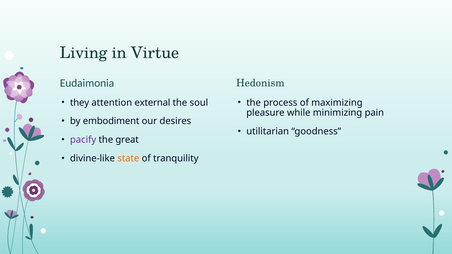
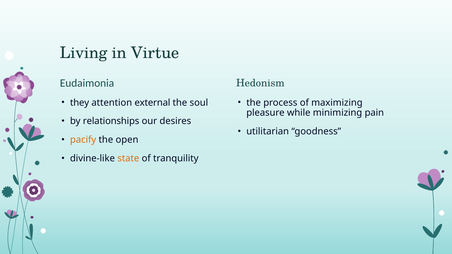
embodiment: embodiment -> relationships
pacify colour: purple -> orange
great: great -> open
